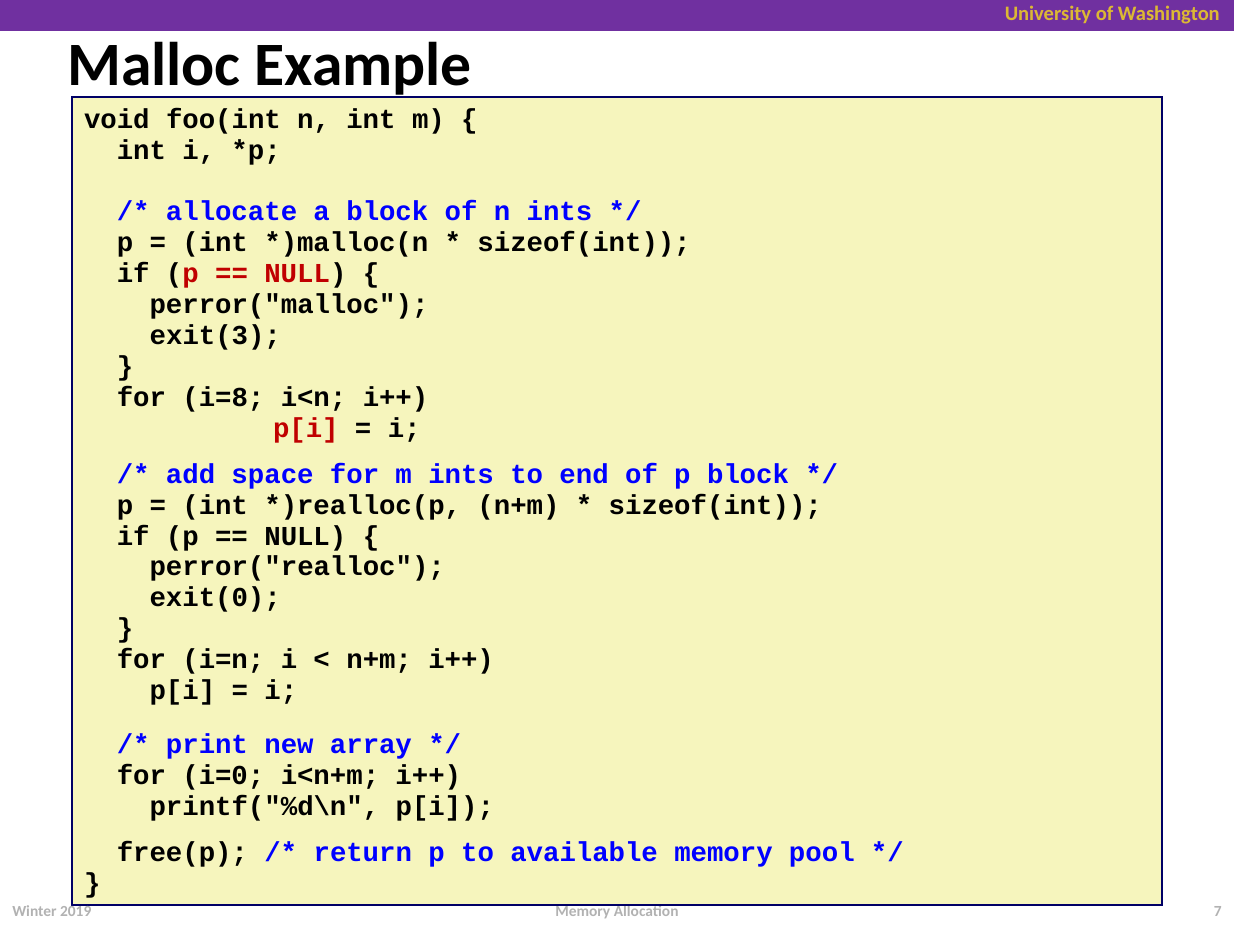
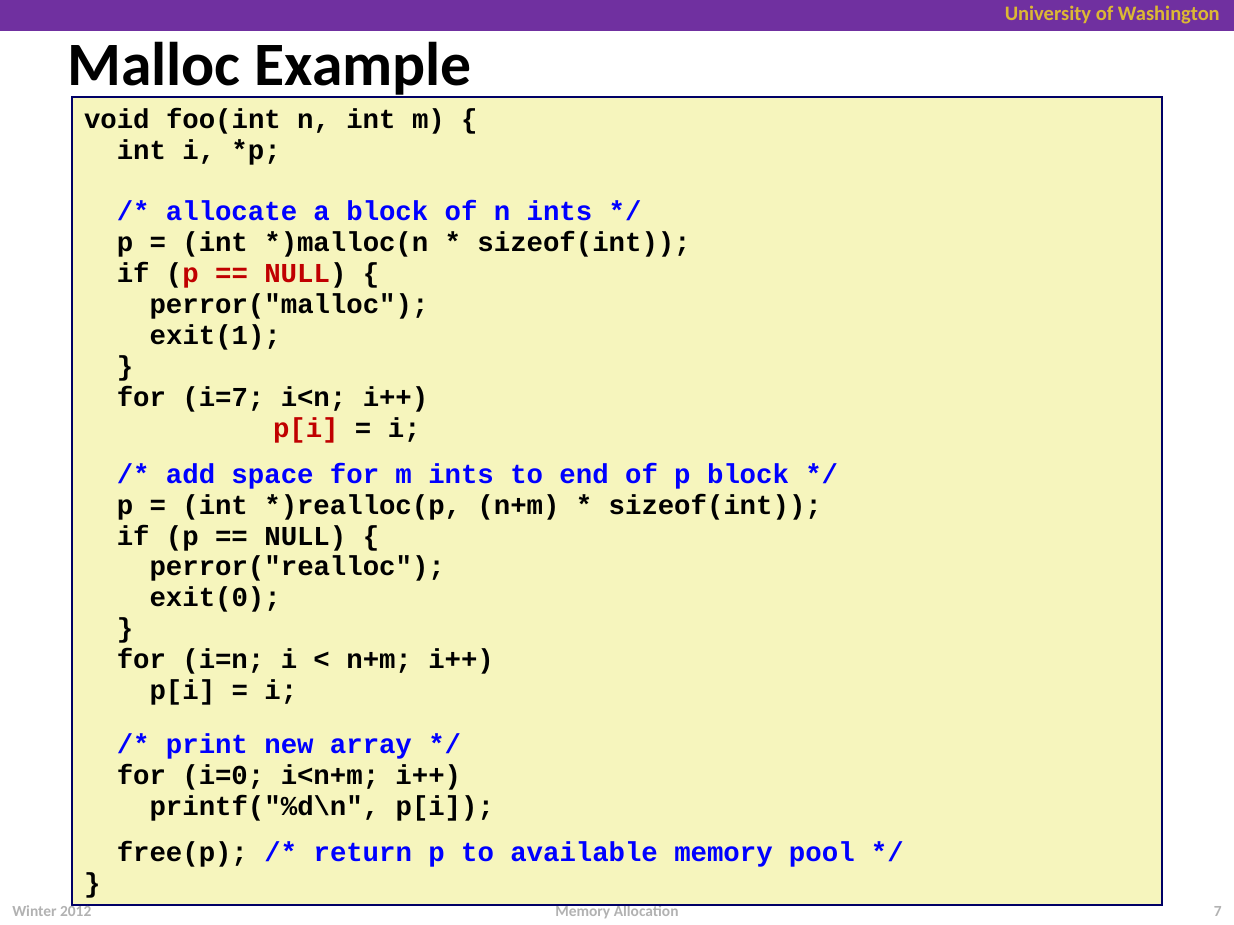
exit(3: exit(3 -> exit(1
i=8: i=8 -> i=7
2019: 2019 -> 2012
